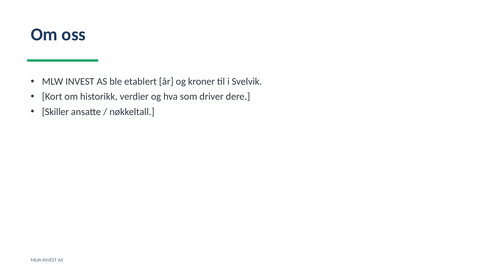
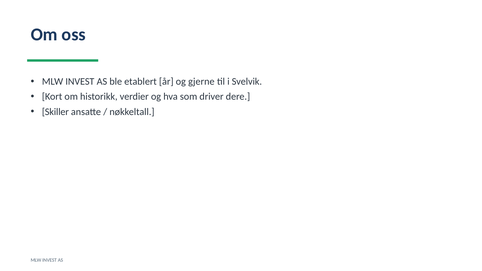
kroner: kroner -> gjerne
